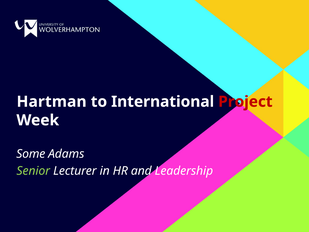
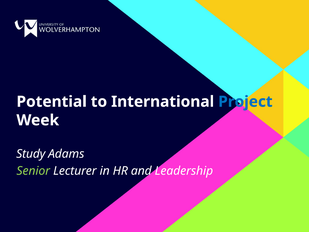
Hartman: Hartman -> Potential
Project colour: red -> blue
Some: Some -> Study
